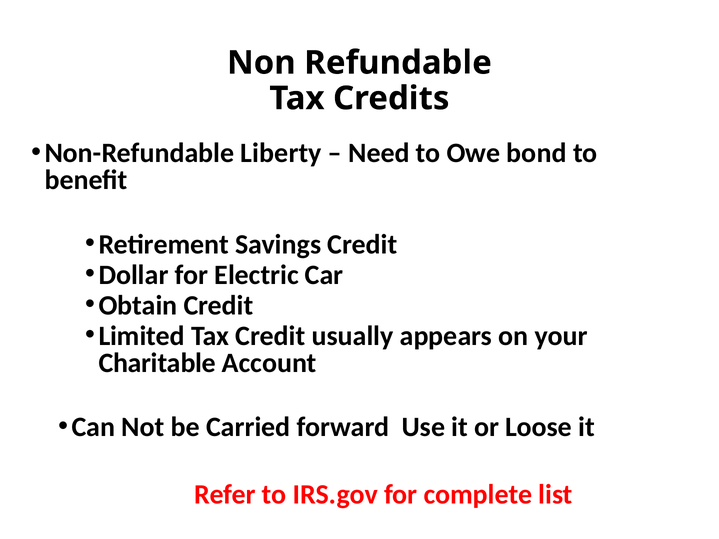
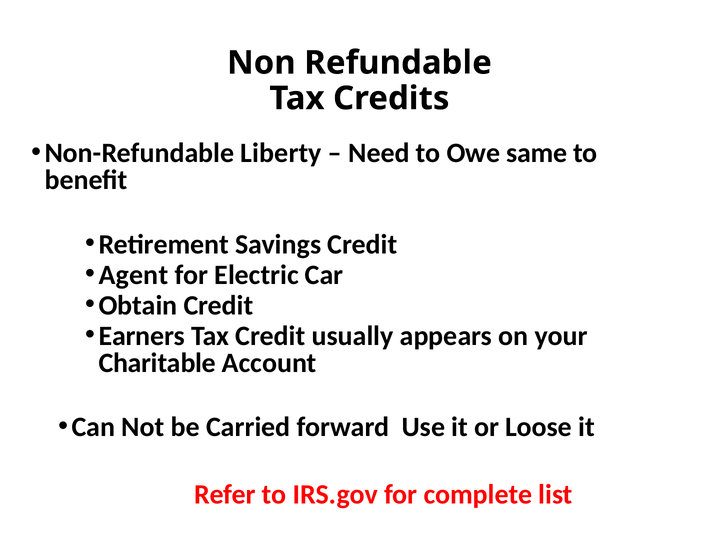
bond: bond -> same
Dollar: Dollar -> Agent
Limited: Limited -> Earners
